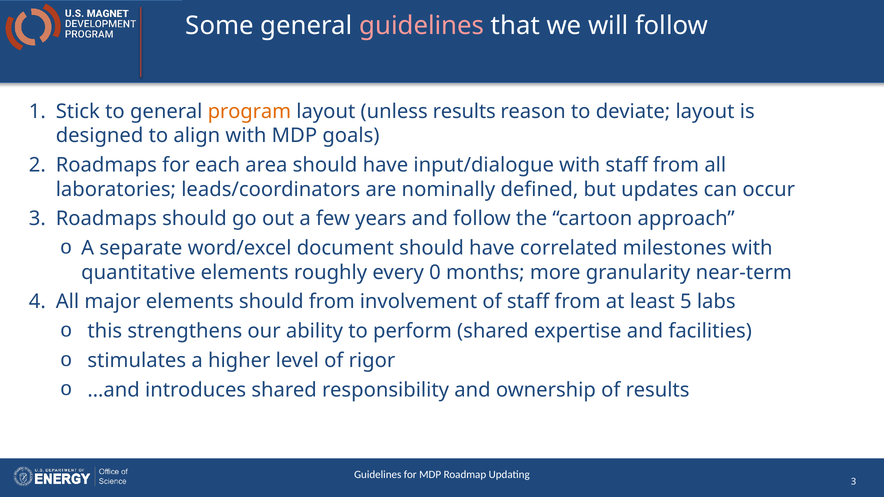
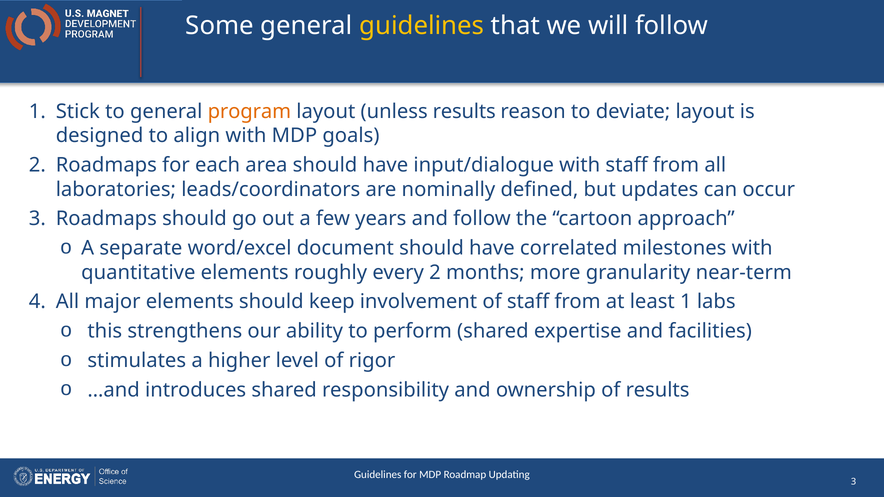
guidelines at (422, 26) colour: pink -> yellow
every 0: 0 -> 2
should from: from -> keep
least 5: 5 -> 1
